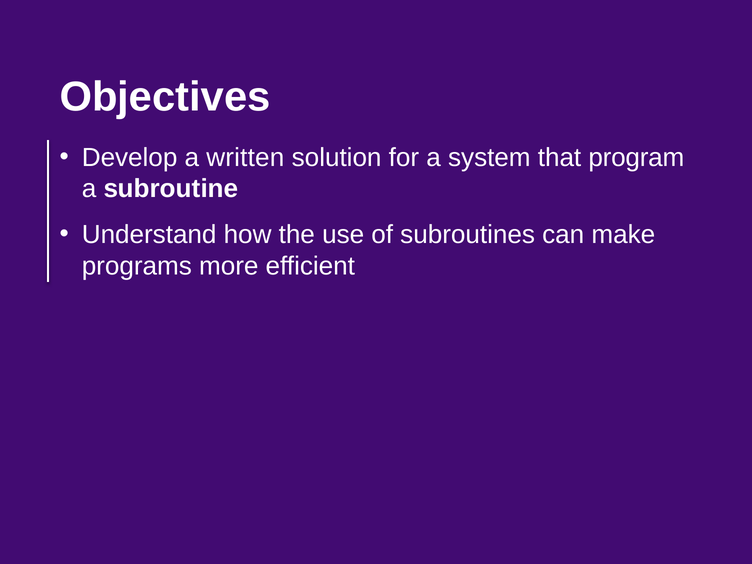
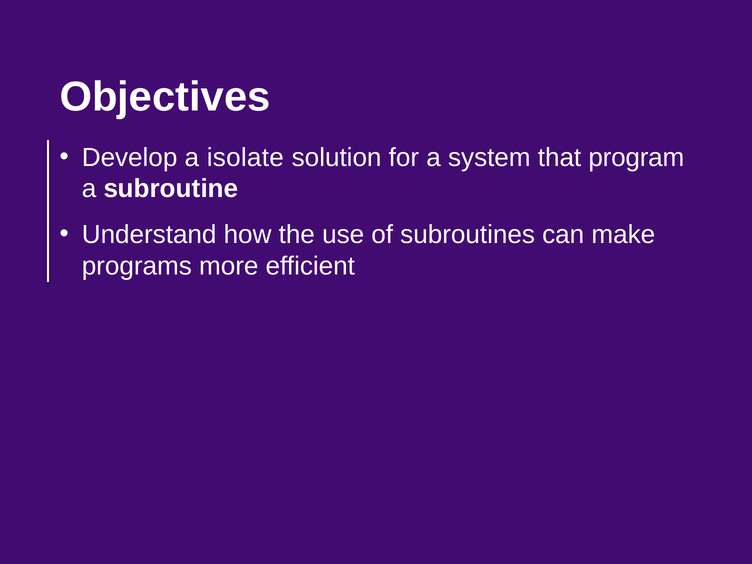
written: written -> isolate
